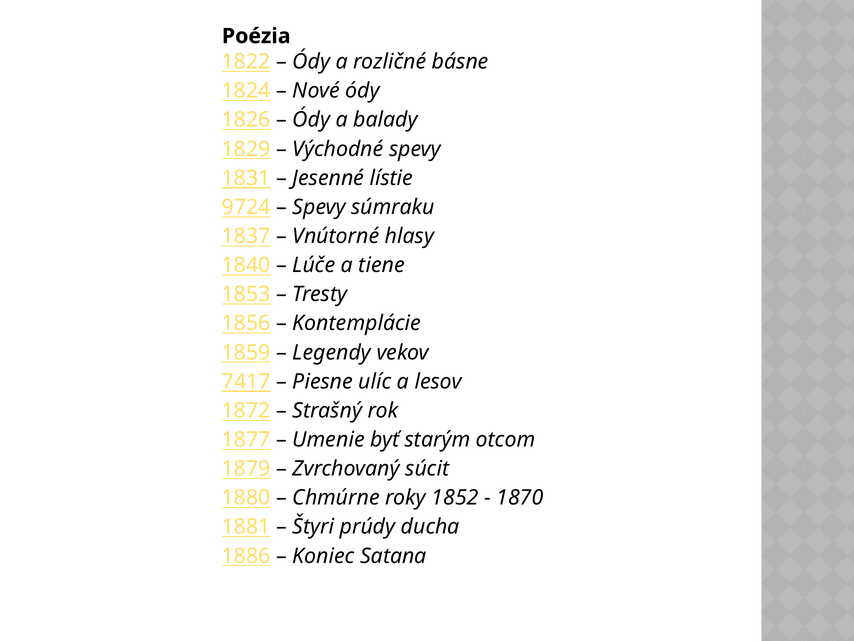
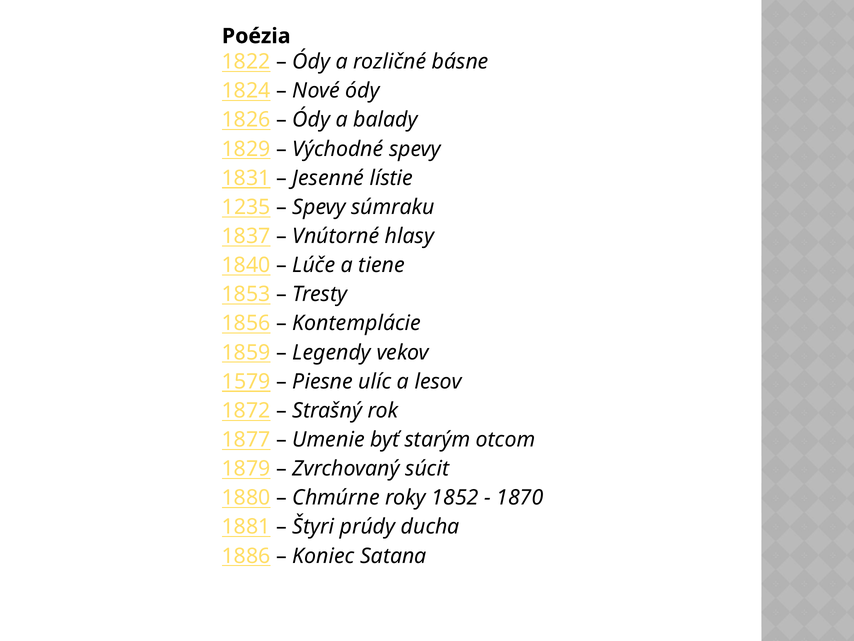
9724: 9724 -> 1235
7417: 7417 -> 1579
